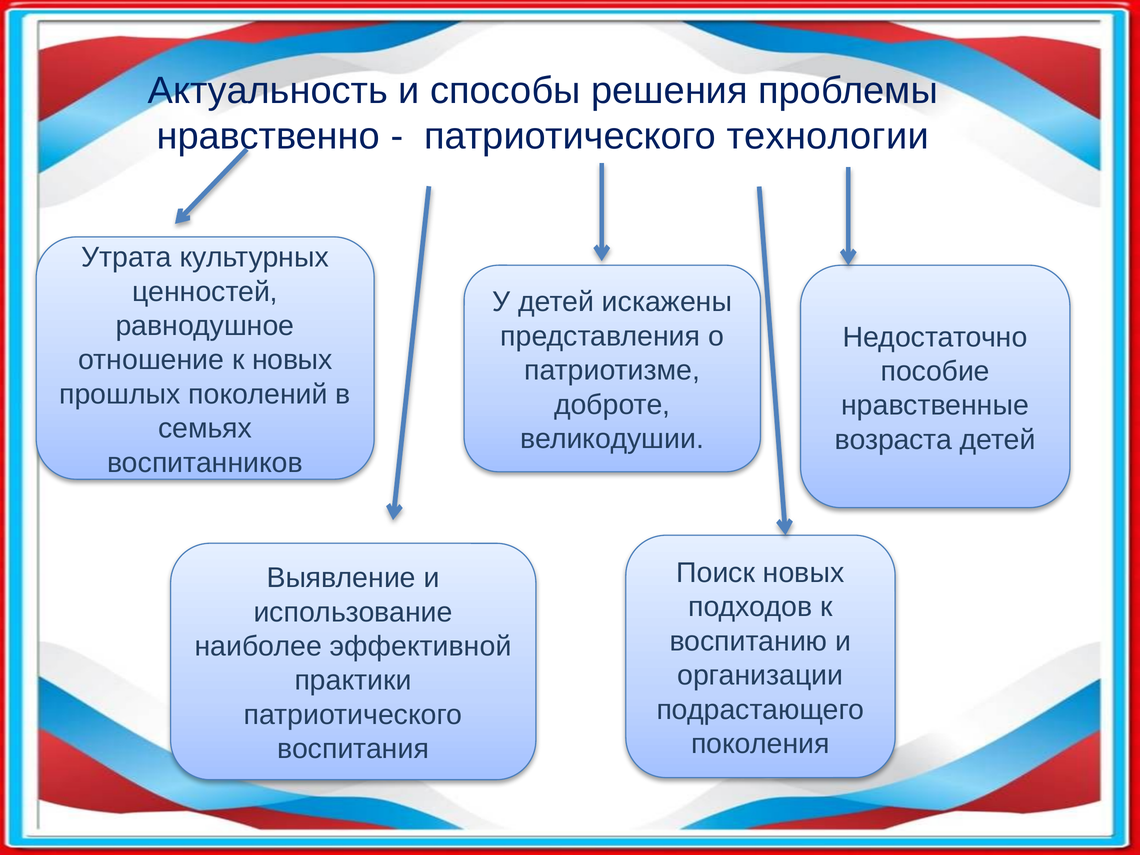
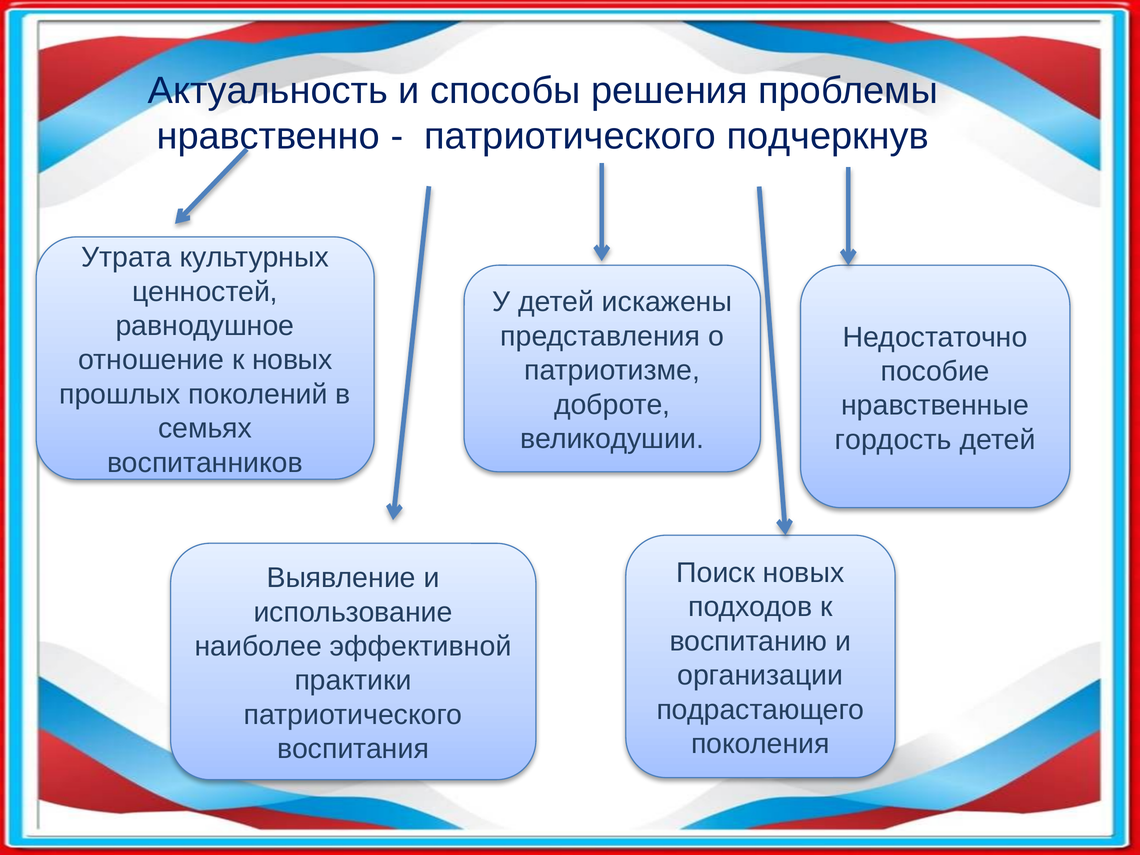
технологии: технологии -> подчеркнув
возраста: возраста -> гордость
